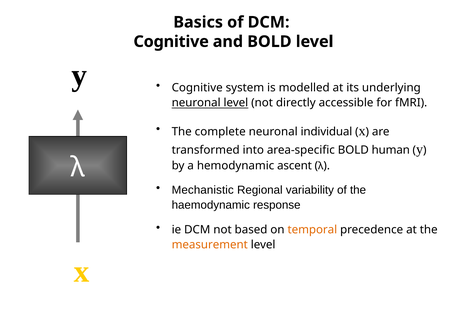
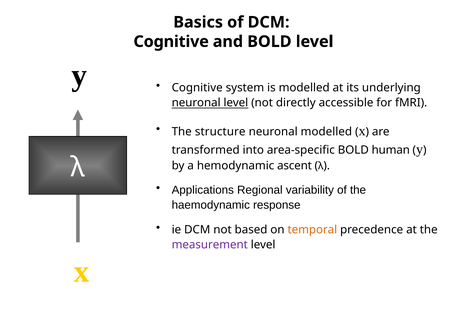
complete: complete -> structure
neuronal individual: individual -> modelled
Mechanistic: Mechanistic -> Applications
measurement colour: orange -> purple
